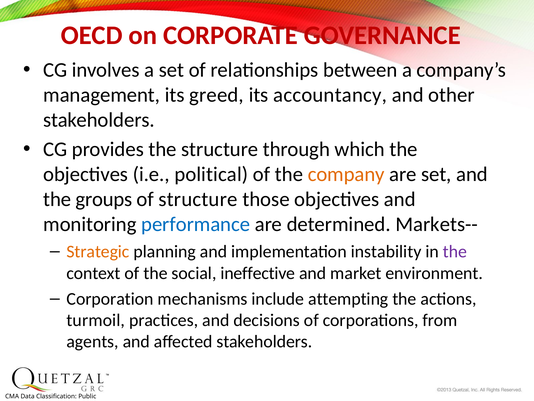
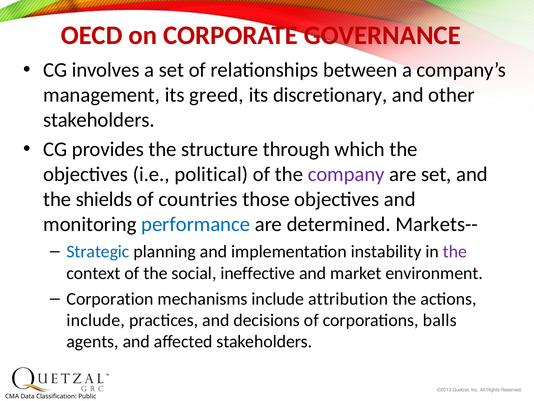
accountancy: accountancy -> discretionary
company colour: orange -> purple
groups: groups -> shields
of structure: structure -> countries
Strategic colour: orange -> blue
attempting: attempting -> attribution
turmoil at (96, 320): turmoil -> include
from: from -> balls
